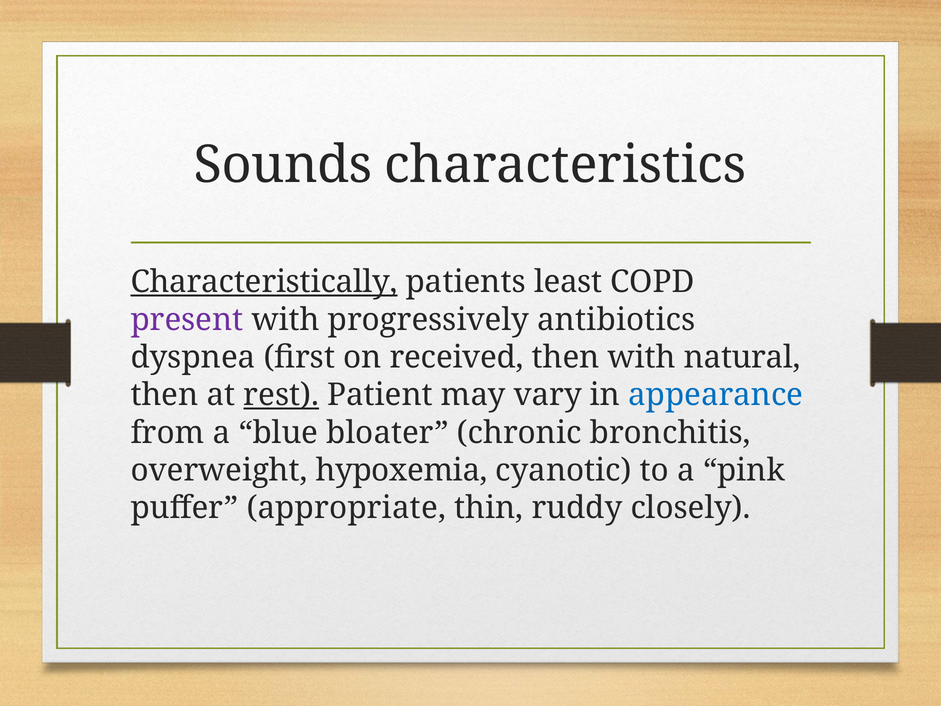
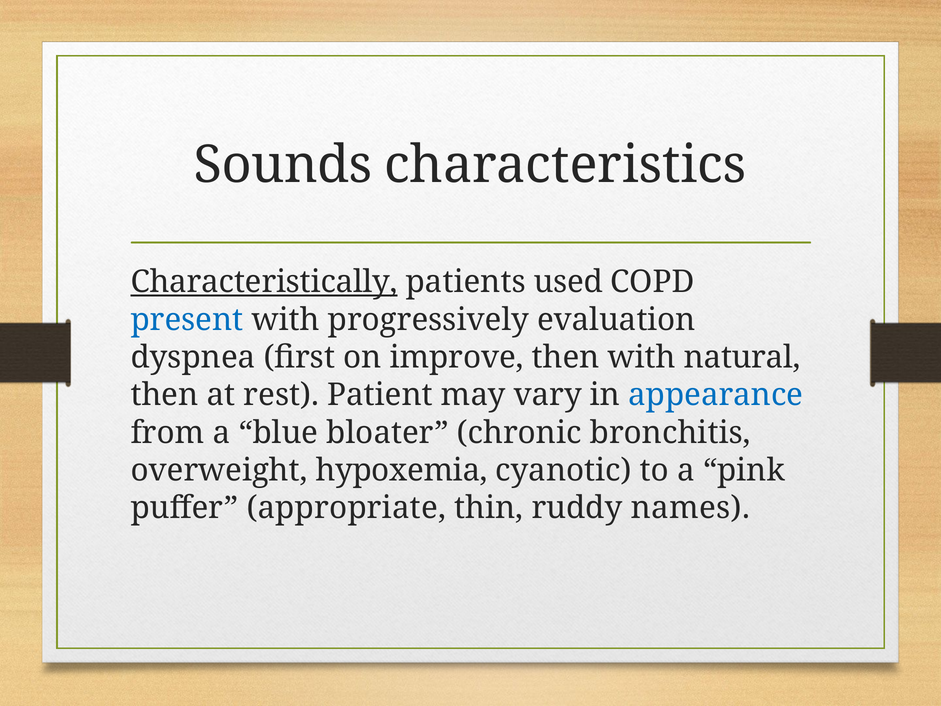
least: least -> used
present colour: purple -> blue
antibiotics: antibiotics -> evaluation
received: received -> improve
rest underline: present -> none
closely: closely -> names
